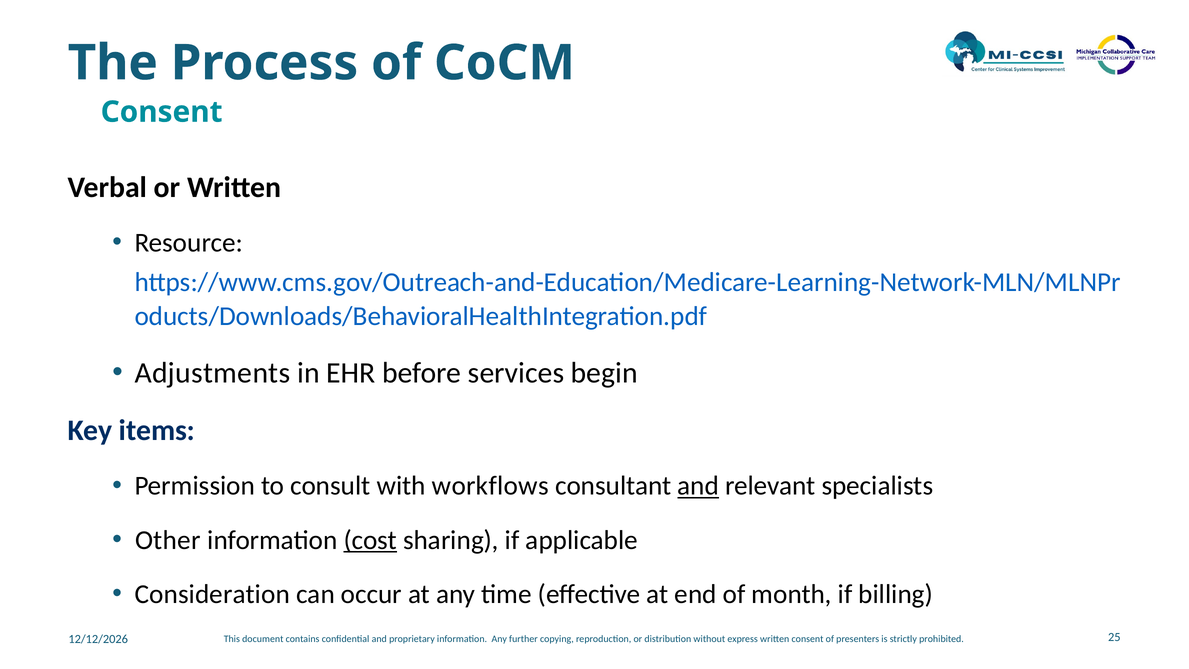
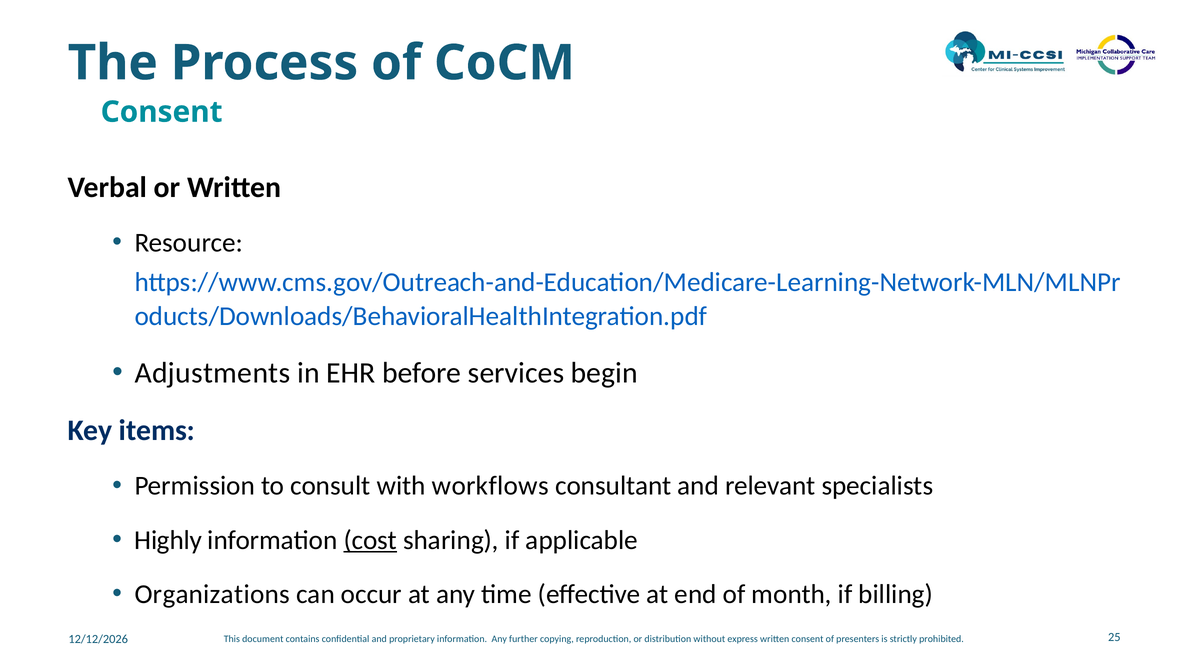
and at (698, 486) underline: present -> none
Other: Other -> Highly
Consideration: Consideration -> Organizations
